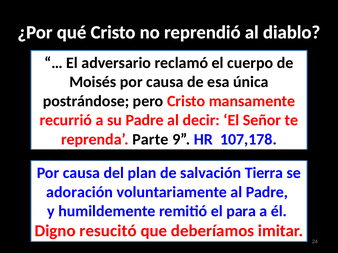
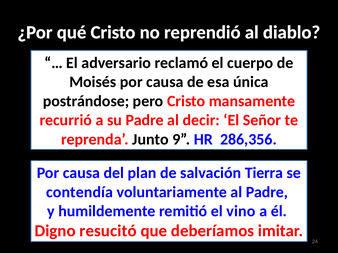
Parte: Parte -> Junto
107,178: 107,178 -> 286,356
adoración: adoración -> contendía
para: para -> vino
